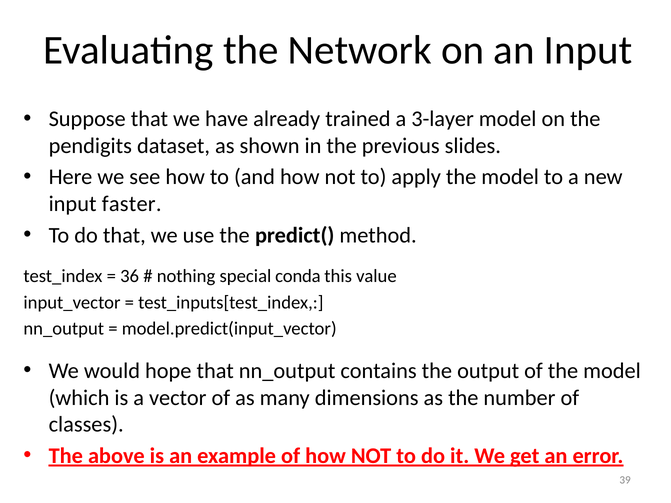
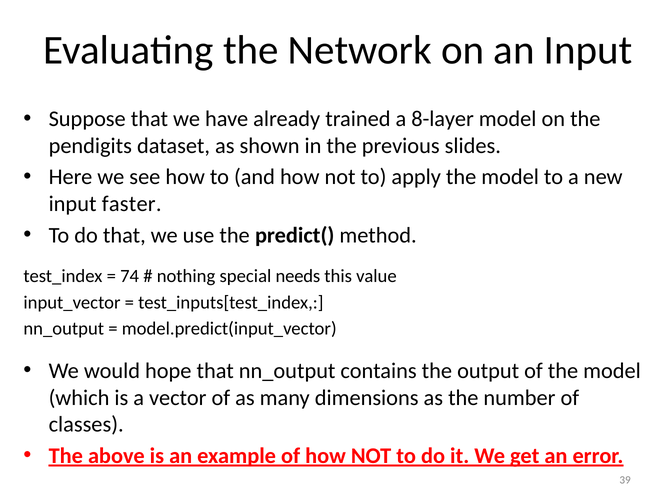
3-layer: 3-layer -> 8-layer
36: 36 -> 74
conda: conda -> needs
